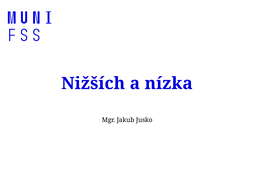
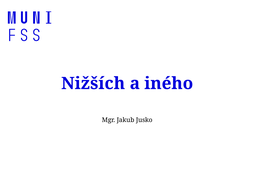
nízka: nízka -> iného
